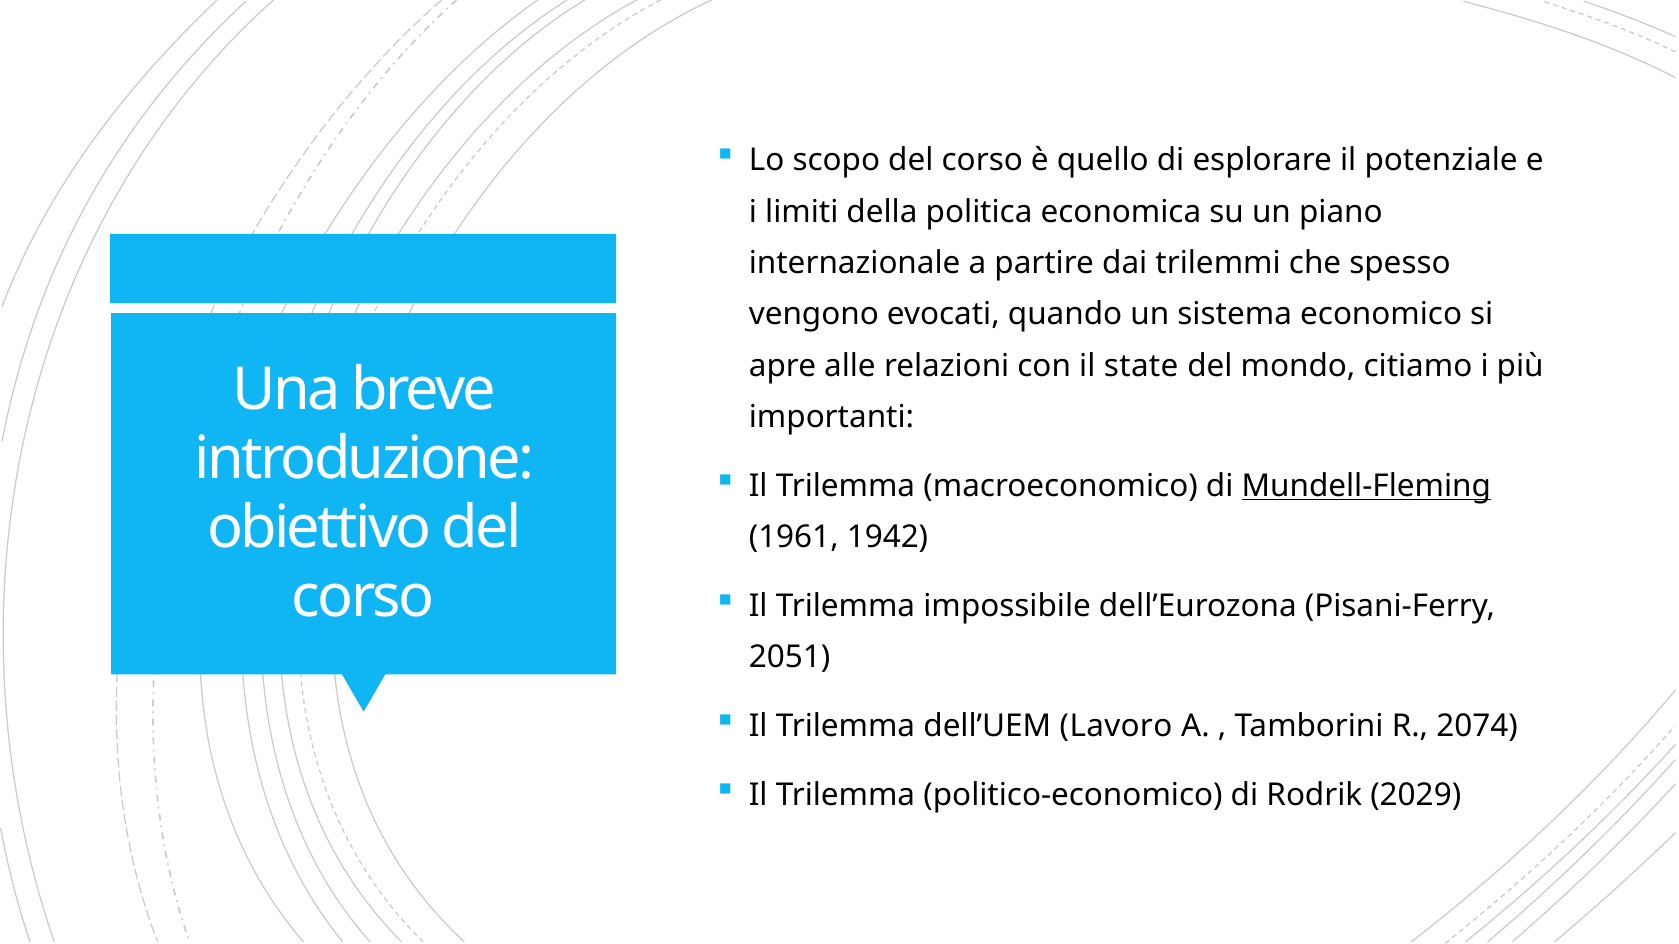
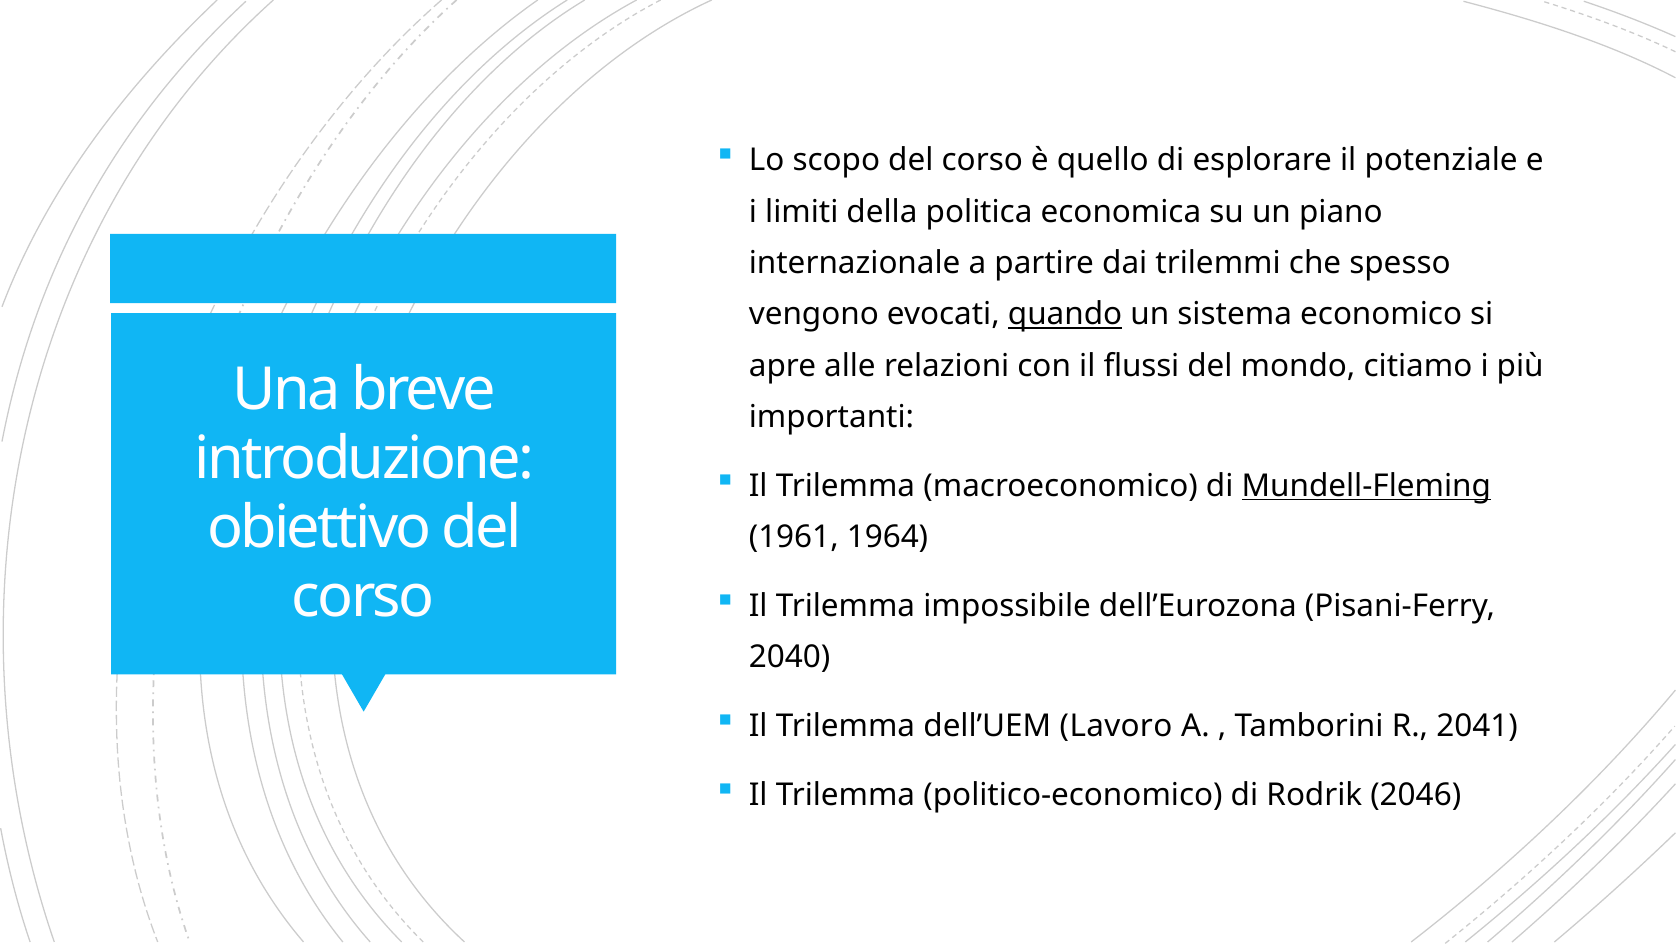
quando underline: none -> present
state: state -> flussi
1942: 1942 -> 1964
2051: 2051 -> 2040
2074: 2074 -> 2041
2029: 2029 -> 2046
